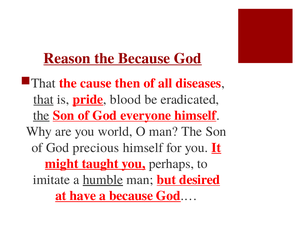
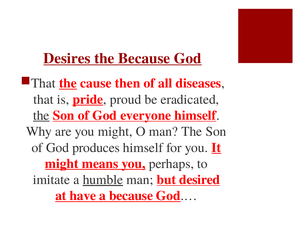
Reason: Reason -> Desires
the at (68, 83) underline: none -> present
that at (43, 100) underline: present -> none
blood: blood -> proud
you world: world -> might
precious: precious -> produces
taught: taught -> means
